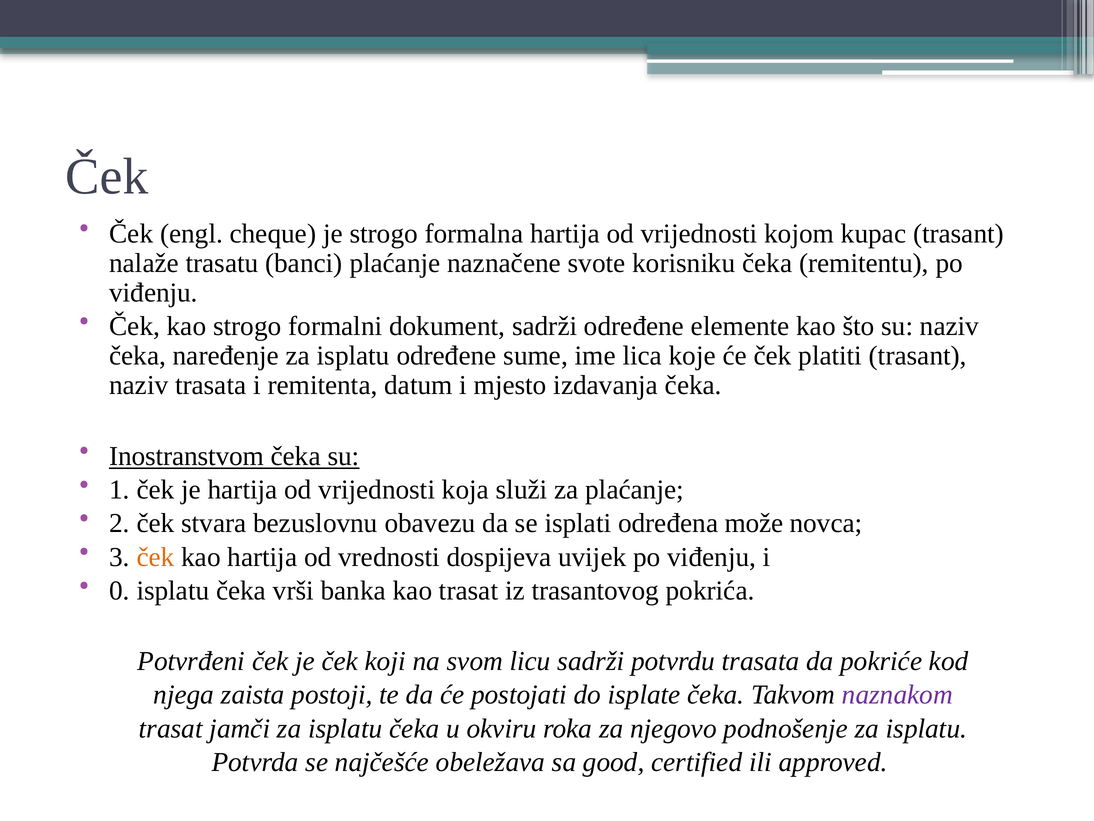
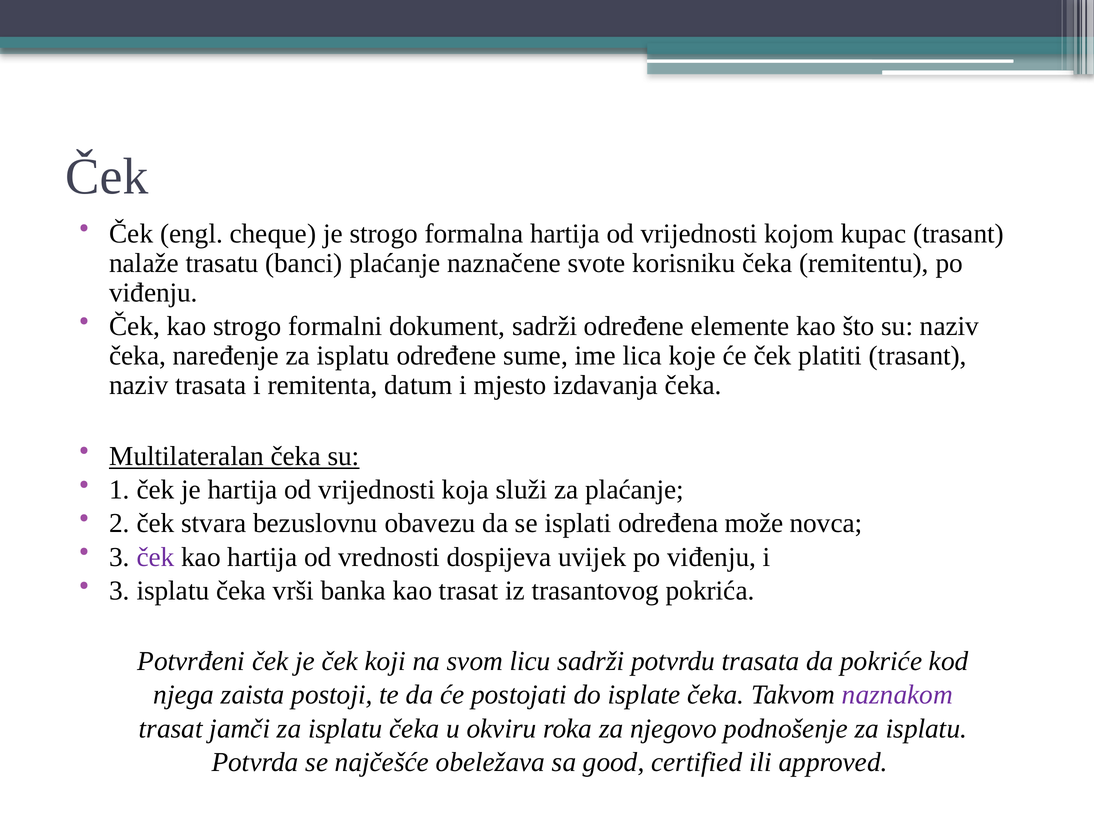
Inostranstvom: Inostranstvom -> Multilateralan
ček at (155, 557) colour: orange -> purple
0 at (119, 590): 0 -> 3
